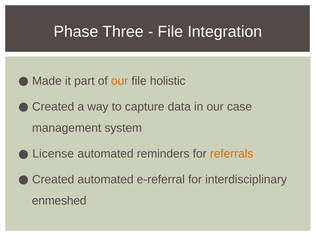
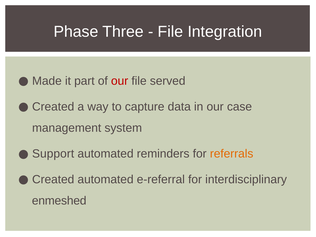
our at (120, 81) colour: orange -> red
holistic: holistic -> served
License: License -> Support
